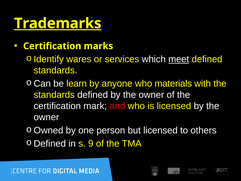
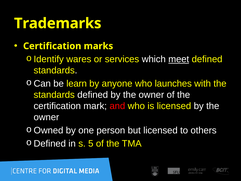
Trademarks underline: present -> none
materials: materials -> launches
9: 9 -> 5
